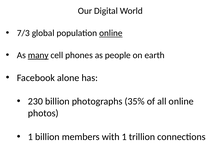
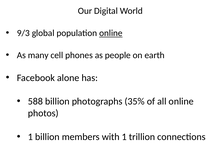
7/3: 7/3 -> 9/3
many underline: present -> none
230: 230 -> 588
